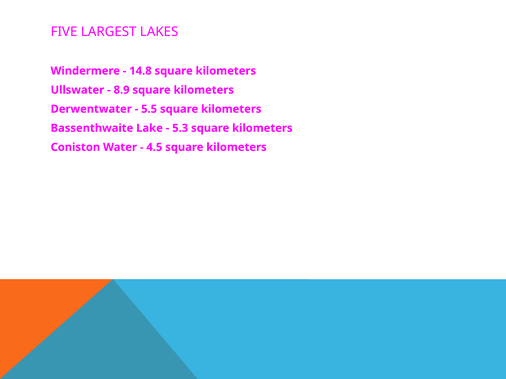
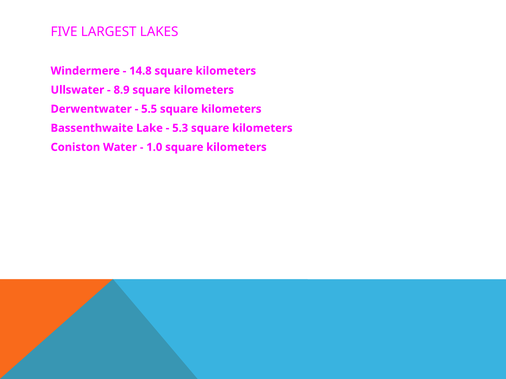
4.5: 4.5 -> 1.0
